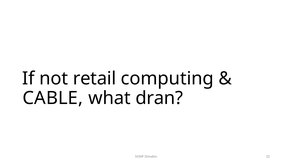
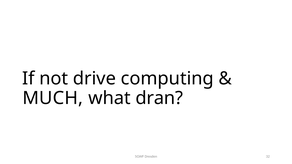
retail: retail -> drive
CABLE: CABLE -> MUCH
